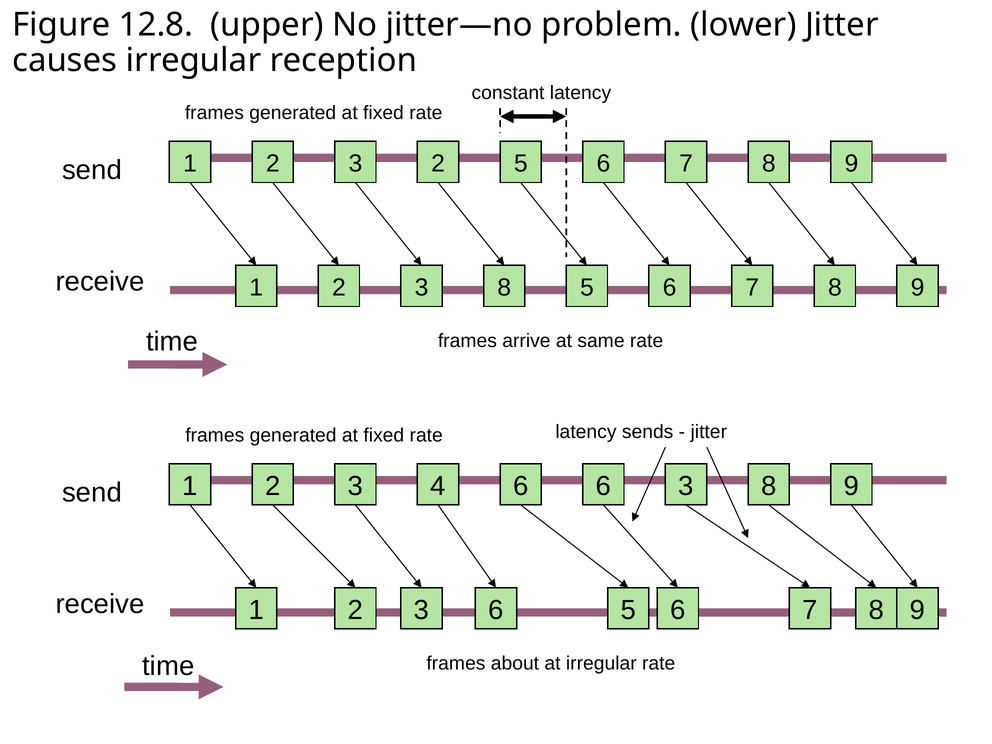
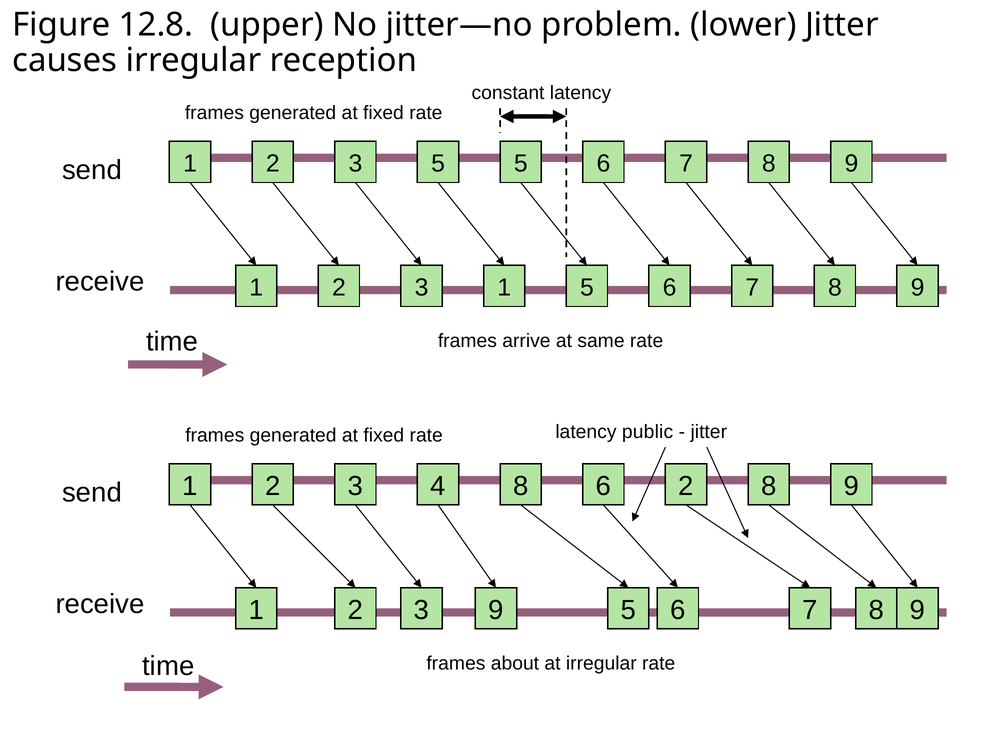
3 2: 2 -> 5
2 3 8: 8 -> 1
sends: sends -> public
4 6: 6 -> 8
6 3: 3 -> 2
3 6: 6 -> 9
